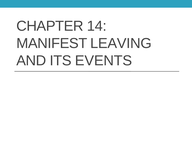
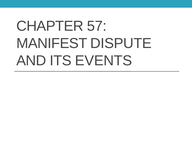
14: 14 -> 57
LEAVING: LEAVING -> DISPUTE
